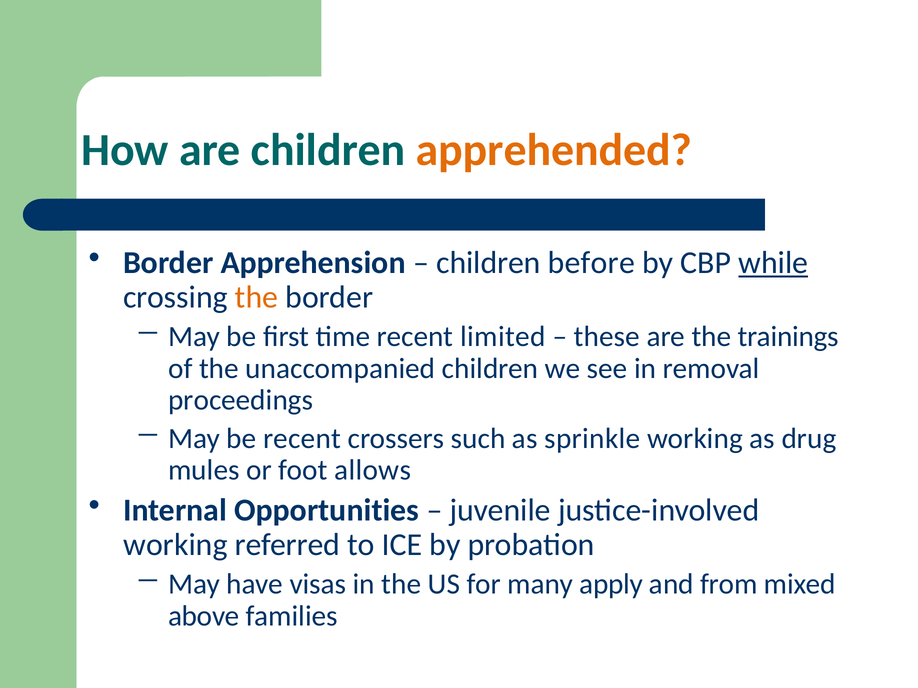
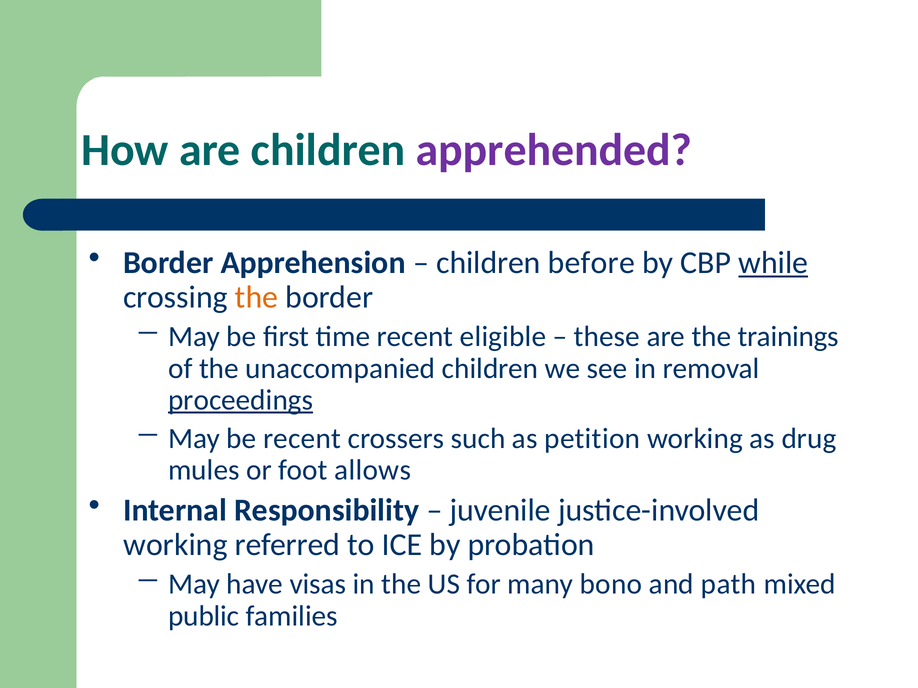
apprehended colour: orange -> purple
limited: limited -> eligible
proceedings underline: none -> present
sprinkle: sprinkle -> petition
Opportunities: Opportunities -> Responsibility
apply: apply -> bono
from: from -> path
above: above -> public
